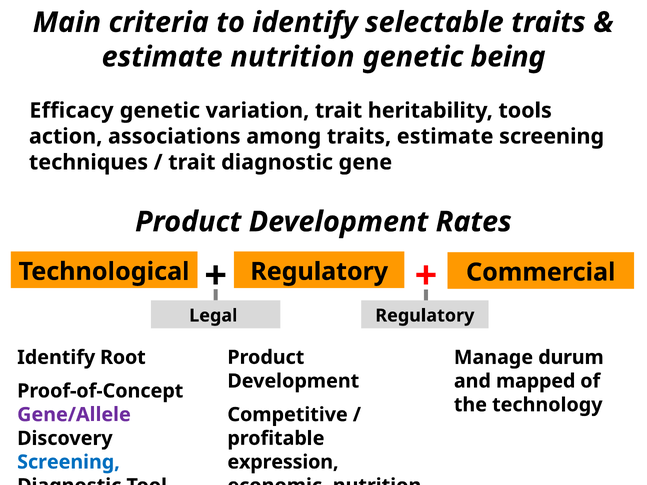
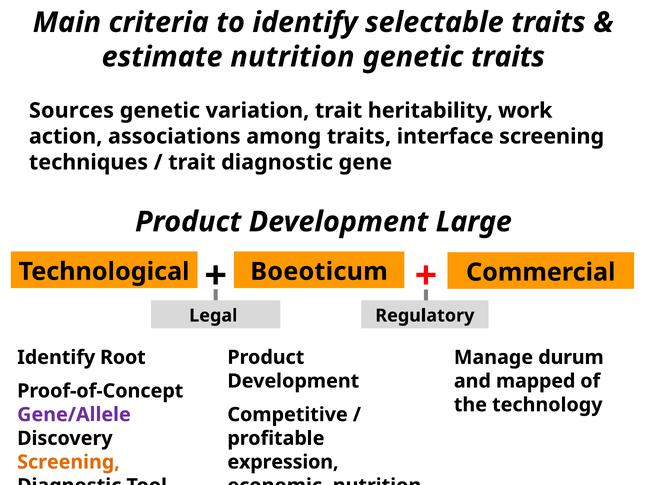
genetic being: being -> traits
Efficacy: Efficacy -> Sources
tools: tools -> work
traits estimate: estimate -> interface
Rates: Rates -> Large
Technological Regulatory: Regulatory -> Boeoticum
Screening at (68, 462) colour: blue -> orange
